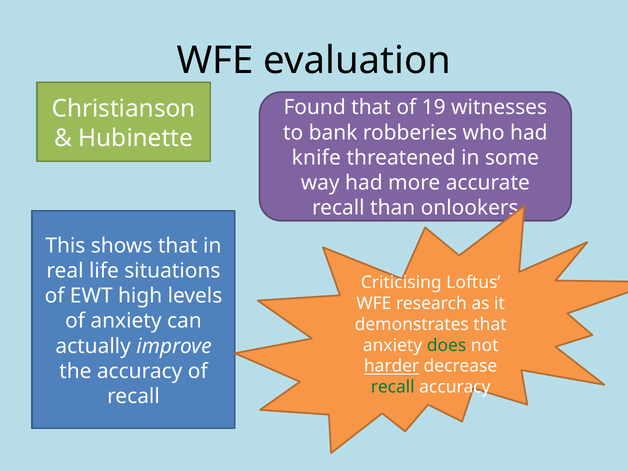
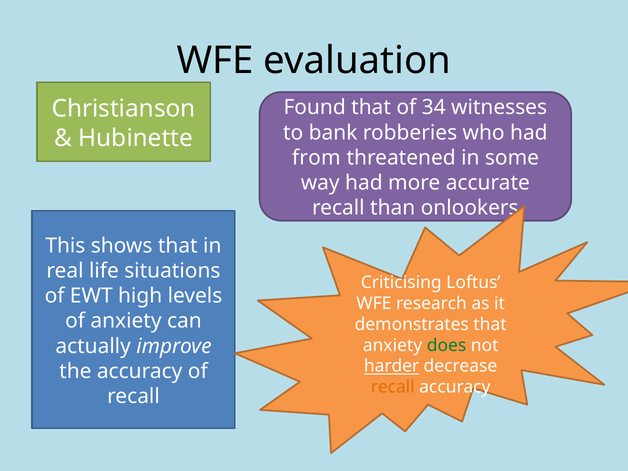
19: 19 -> 34
knife: knife -> from
recall at (393, 387) colour: green -> orange
